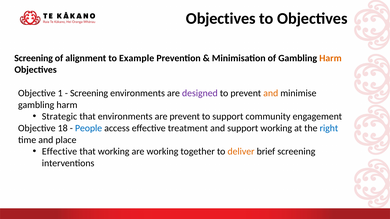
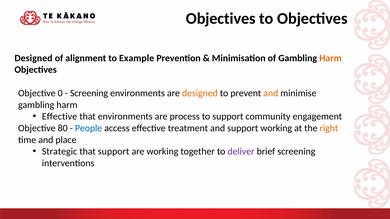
Screening at (34, 58): Screening -> Designed
1: 1 -> 0
designed at (200, 93) colour: purple -> orange
Strategic at (60, 117): Strategic -> Effective
are prevent: prevent -> process
18: 18 -> 80
right colour: blue -> orange
Effective at (60, 152): Effective -> Strategic
that working: working -> support
deliver colour: orange -> purple
